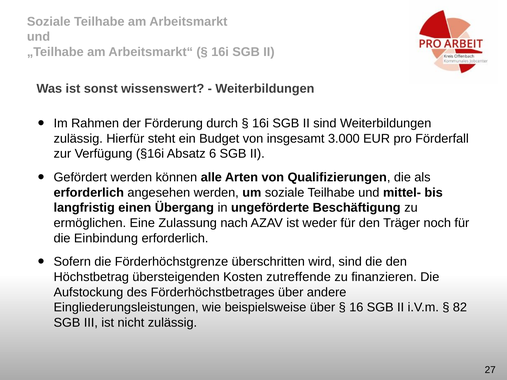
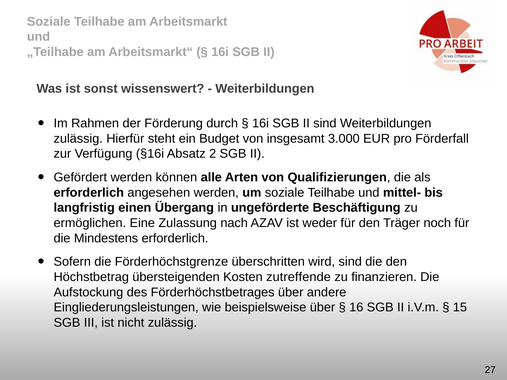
6: 6 -> 2
Einbindung: Einbindung -> Mindestens
82: 82 -> 15
